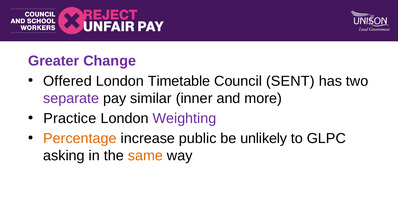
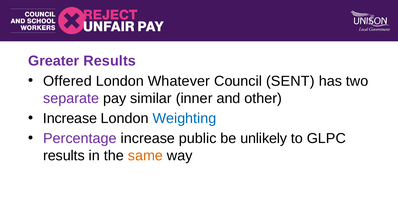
Greater Change: Change -> Results
Timetable: Timetable -> Whatever
more: more -> other
Practice at (70, 118): Practice -> Increase
Weighting colour: purple -> blue
Percentage colour: orange -> purple
asking at (64, 156): asking -> results
